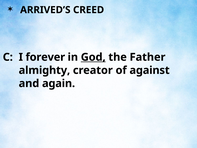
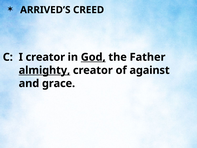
I forever: forever -> creator
almighty underline: none -> present
again: again -> grace
